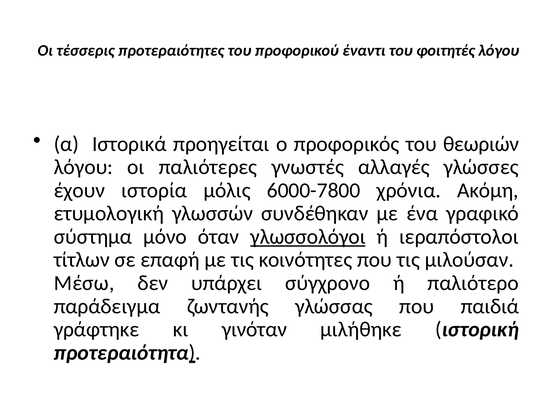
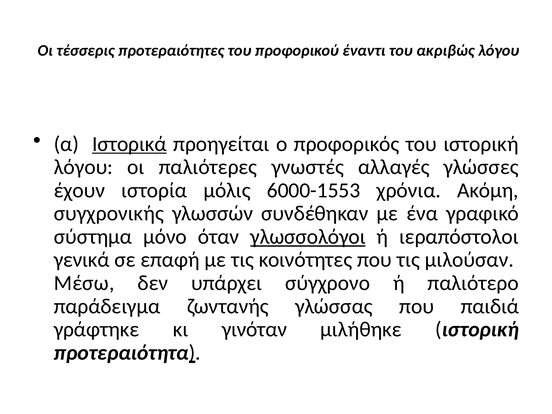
φοιτητές: φοιτητές -> ακριβώς
Ιστορικά underline: none -> present
του θεωριών: θεωριών -> ιστορική
6000-7800: 6000-7800 -> 6000-1553
ετυμολογική: ετυμολογική -> συγχρονικής
τίτλων: τίτλων -> γενικά
